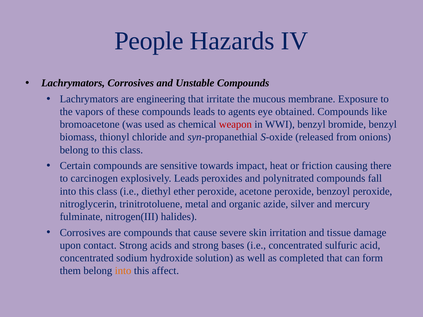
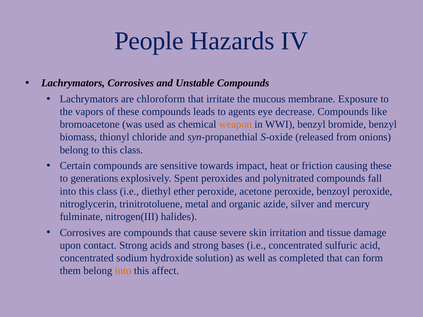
engineering: engineering -> chloroform
obtained: obtained -> decrease
weapon colour: red -> orange
causing there: there -> these
carcinogen: carcinogen -> generations
explosively Leads: Leads -> Spent
